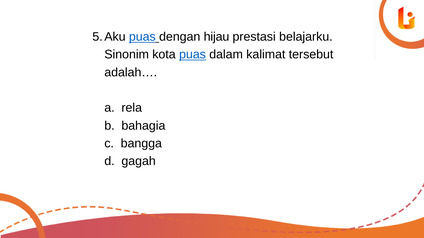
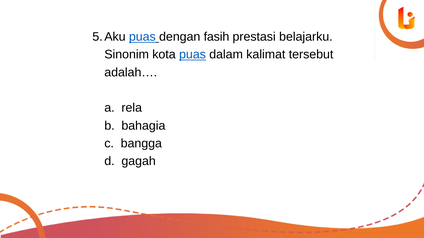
hijau: hijau -> fasih
